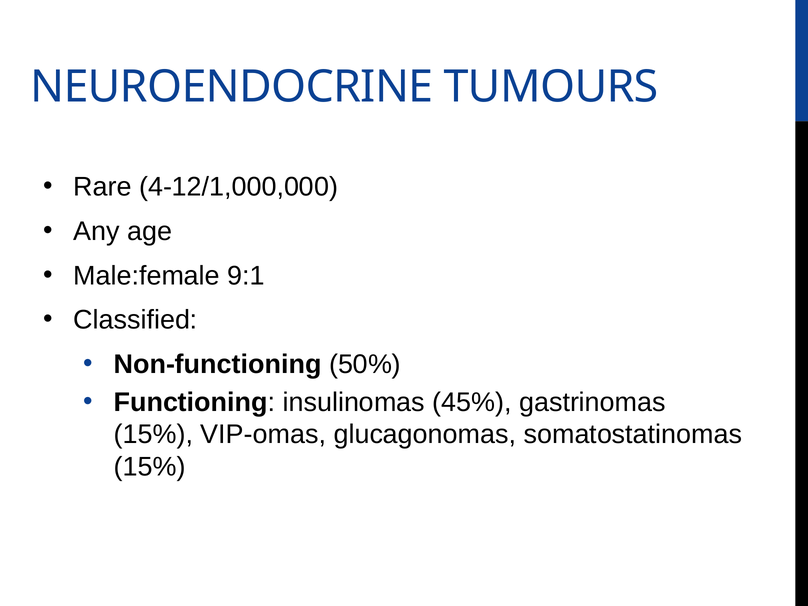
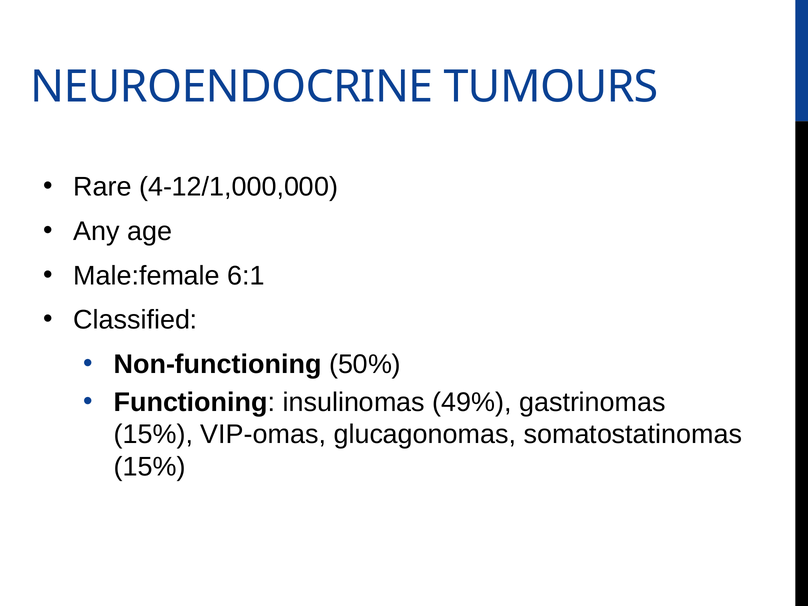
9:1: 9:1 -> 6:1
45%: 45% -> 49%
